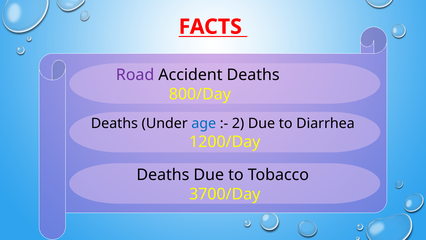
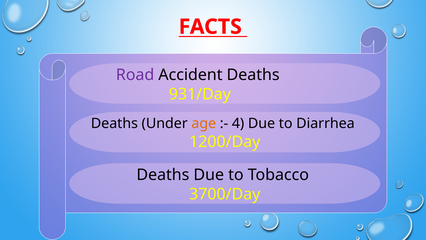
800/Day: 800/Day -> 931/Day
age colour: blue -> orange
2: 2 -> 4
